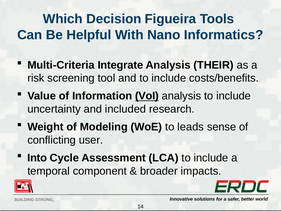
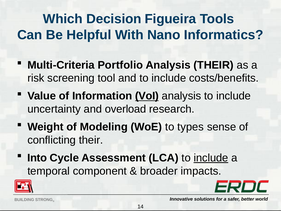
Integrate: Integrate -> Portfolio
included: included -> overload
leads: leads -> types
conflicting user: user -> their
include at (211, 158) underline: none -> present
